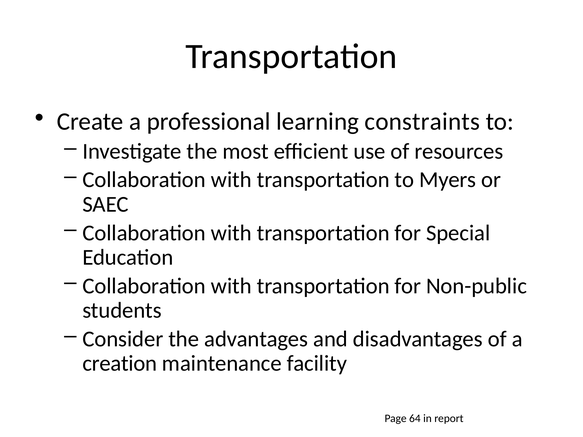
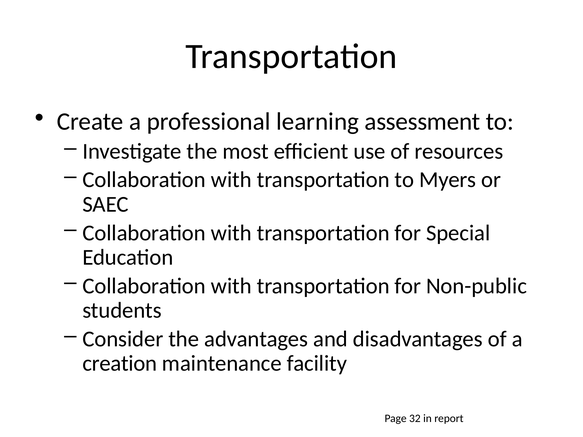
constraints: constraints -> assessment
64: 64 -> 32
